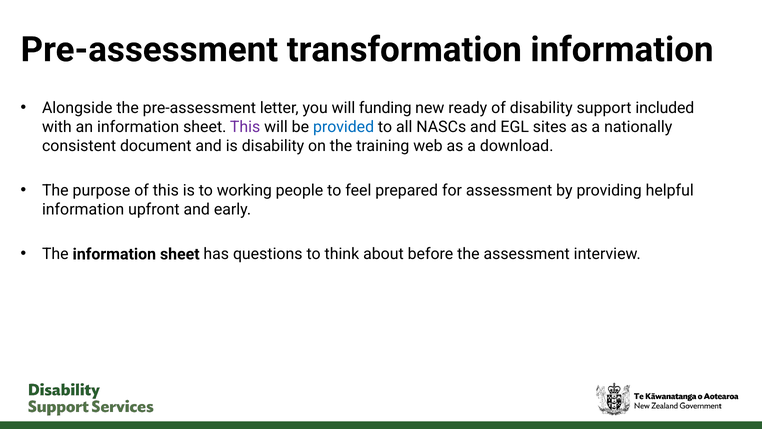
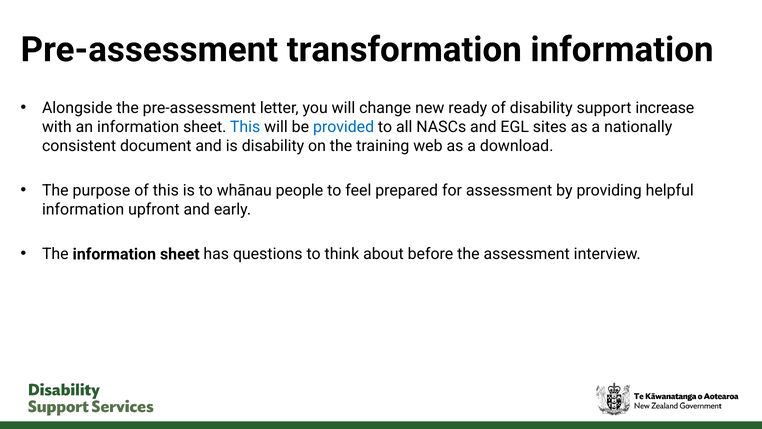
funding: funding -> change
included: included -> increase
This at (245, 127) colour: purple -> blue
working: working -> whānau
